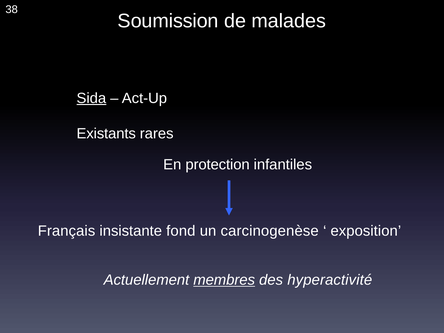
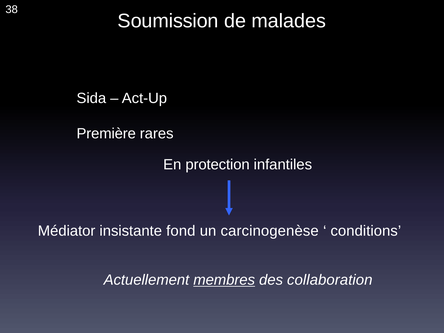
Sida underline: present -> none
Existants: Existants -> Première
Français: Français -> Médiator
exposition: exposition -> conditions
hyperactivité: hyperactivité -> collaboration
